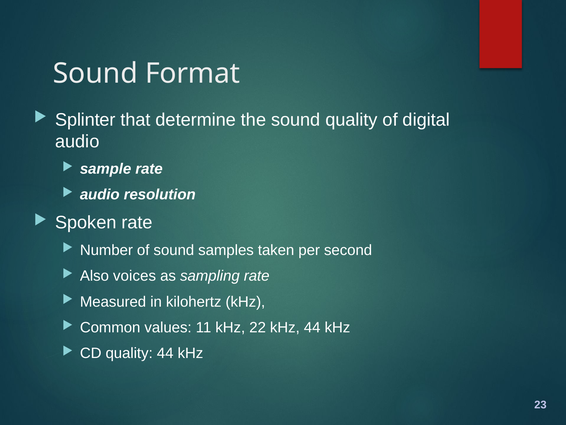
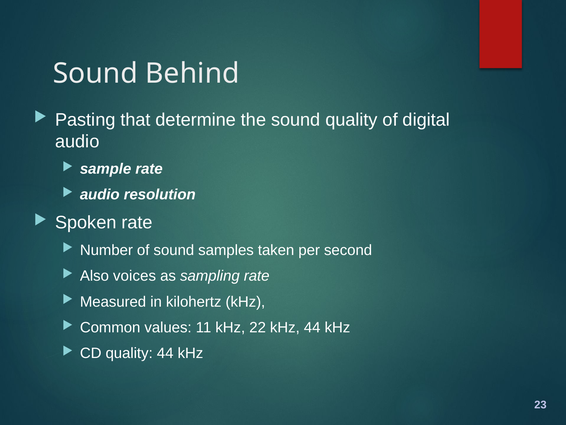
Format: Format -> Behind
Splinter: Splinter -> Pasting
